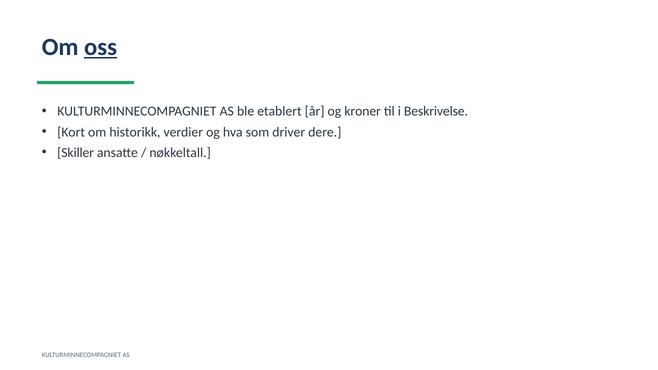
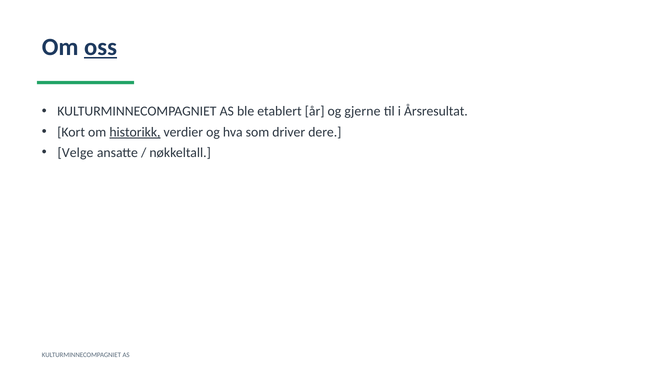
kroner: kroner -> gjerne
Beskrivelse: Beskrivelse -> Årsresultat
historikk underline: none -> present
Skiller: Skiller -> Velge
